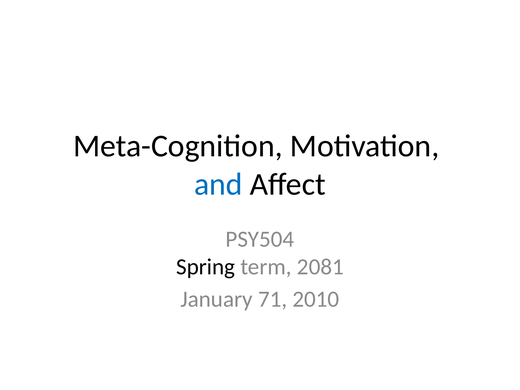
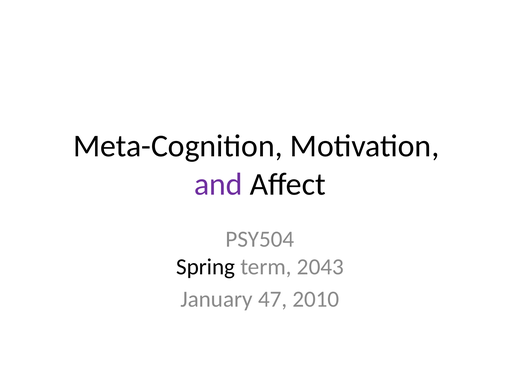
and colour: blue -> purple
2081: 2081 -> 2043
71: 71 -> 47
